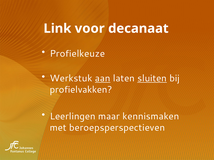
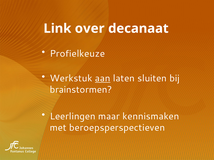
voor: voor -> over
sluiten underline: present -> none
profielvakken: profielvakken -> brainstormen
